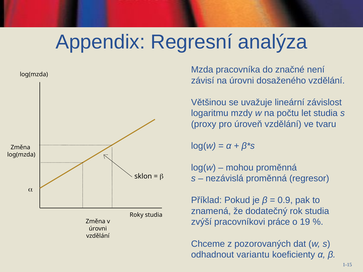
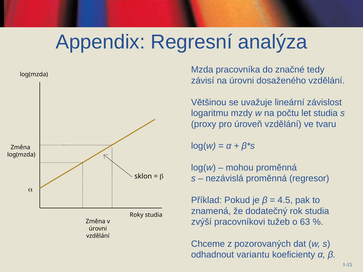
není: není -> tedy
0.9: 0.9 -> 4.5
práce: práce -> tužeb
19: 19 -> 63
